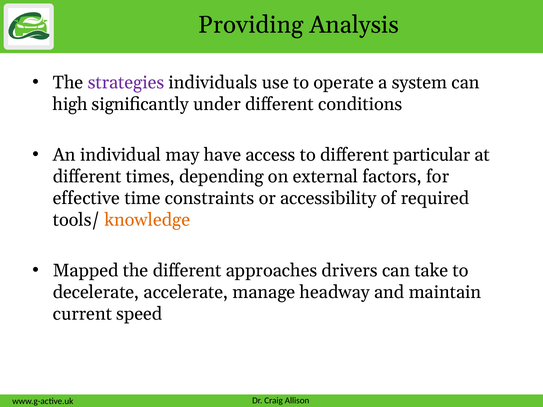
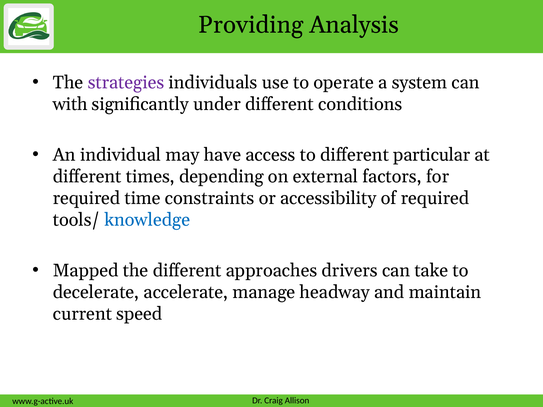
high: high -> with
effective at (86, 198): effective -> required
knowledge colour: orange -> blue
